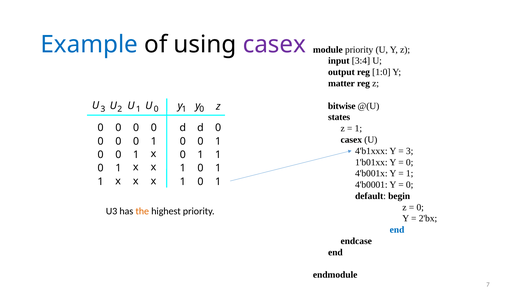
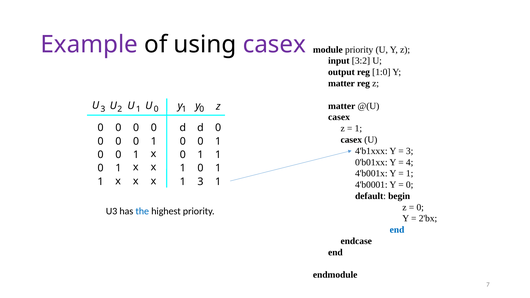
Example colour: blue -> purple
3:4: 3:4 -> 3:2
bitwise at (342, 106): bitwise -> matter
states at (339, 117): states -> casex
1'b01xx: 1'b01xx -> 0'b01xx
0 at (410, 162): 0 -> 4
0 at (200, 182): 0 -> 3
the colour: orange -> blue
